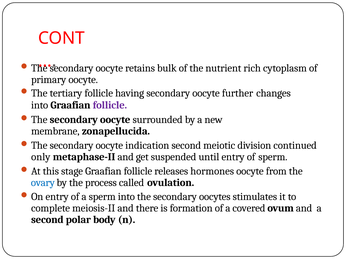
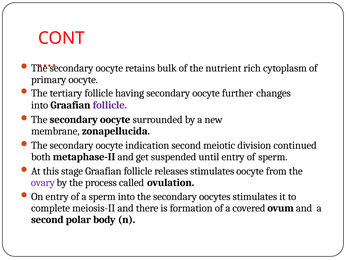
only: only -> both
releases hormones: hormones -> stimulates
ovary colour: blue -> purple
